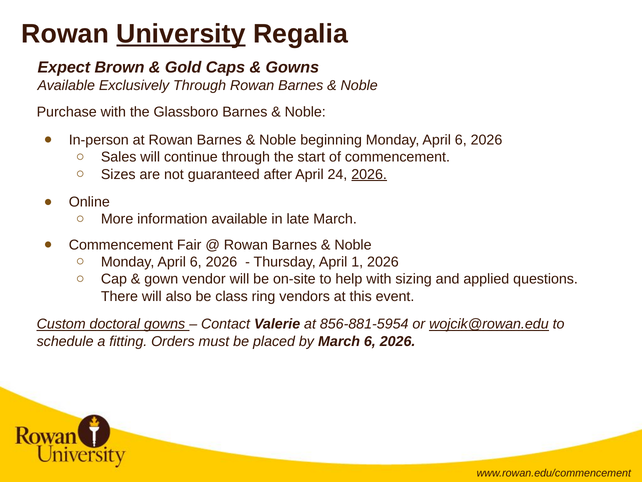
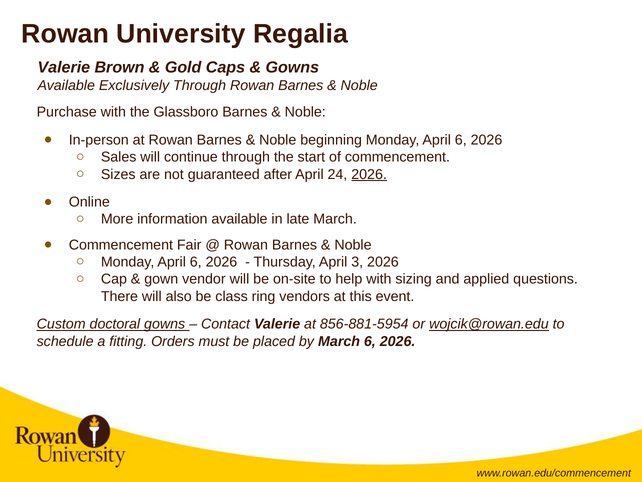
University underline: present -> none
Expect at (64, 67): Expect -> Valerie
1: 1 -> 3
